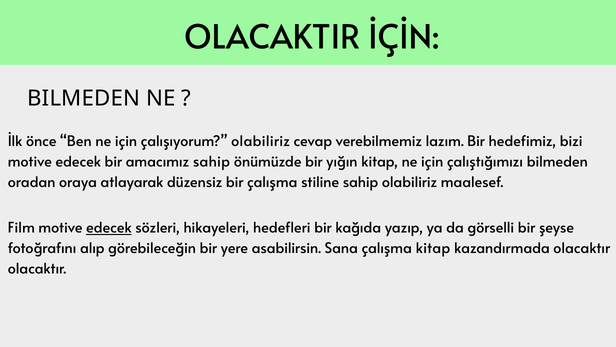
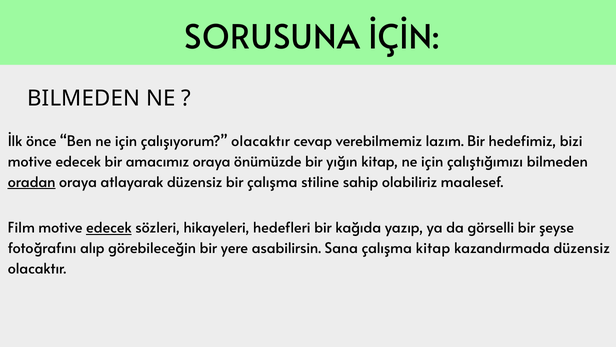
OLACAKTIR: OLACAKTIR -> SORUSUNA
çalışıyorum olabiliriz: olabiliriz -> olacaktır
amacımız sahip: sahip -> oraya
oradan underline: none -> present
kazandırmada olacaktır: olacaktır -> düzensiz
